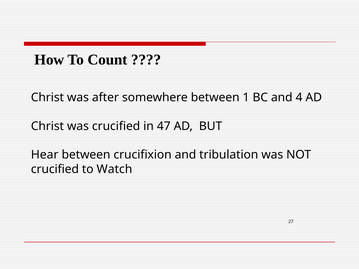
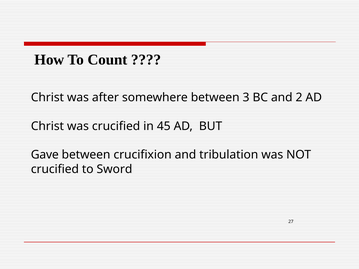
1: 1 -> 3
4: 4 -> 2
47: 47 -> 45
Hear: Hear -> Gave
Watch: Watch -> Sword
